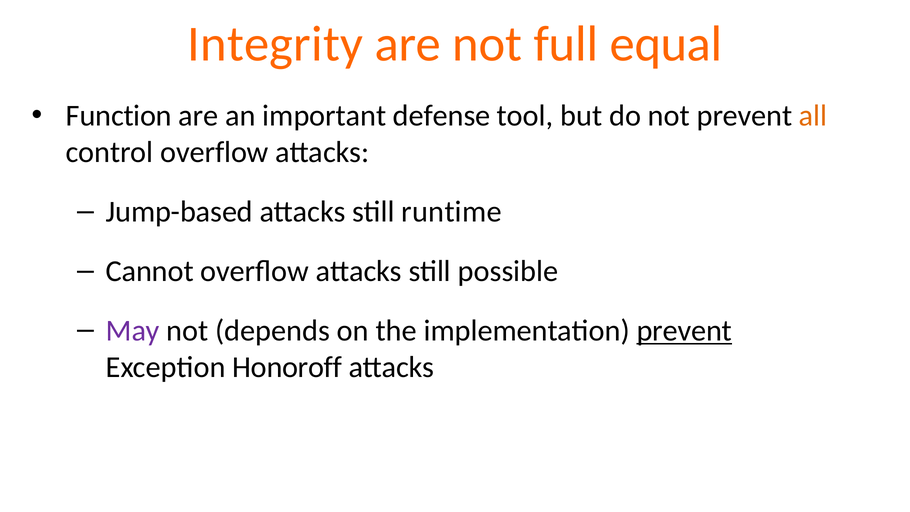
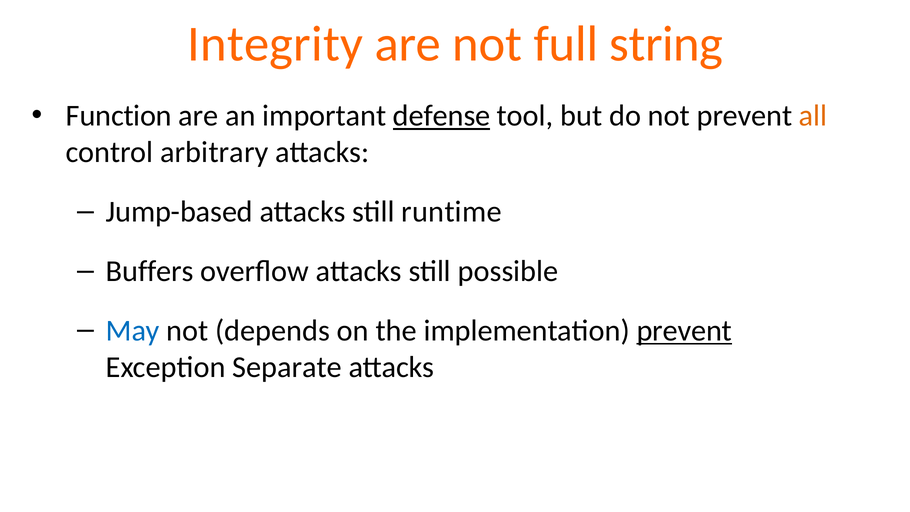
equal: equal -> string
defense underline: none -> present
control overflow: overflow -> arbitrary
Cannot: Cannot -> Buffers
May colour: purple -> blue
Honoroff: Honoroff -> Separate
